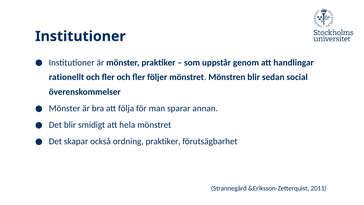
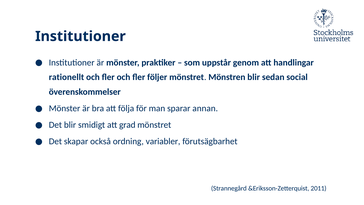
hela: hela -> grad
ordning praktiker: praktiker -> variabler
